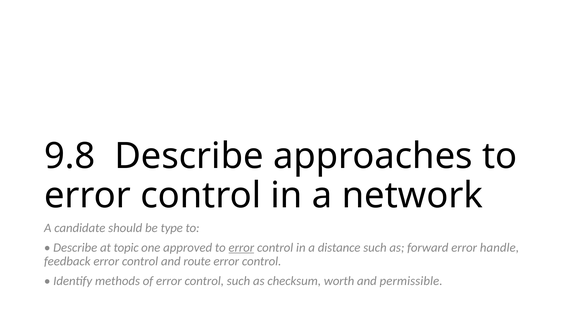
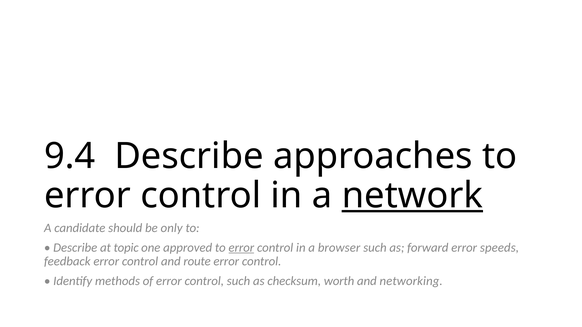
9.8: 9.8 -> 9.4
network underline: none -> present
type: type -> only
distance: distance -> browser
handle: handle -> speeds
permissible: permissible -> networking
